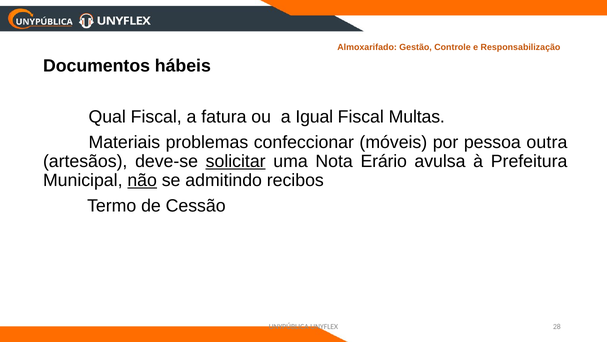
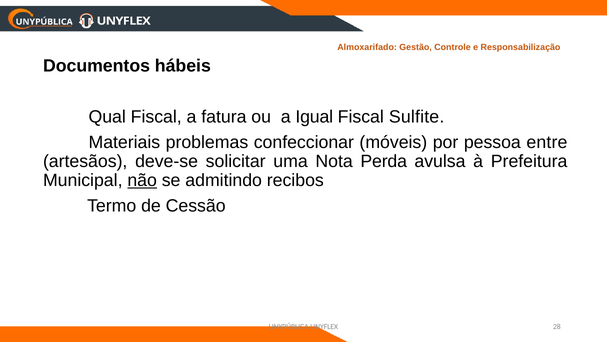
Multas: Multas -> Sulfite
outra: outra -> entre
solicitar underline: present -> none
Erário: Erário -> Perda
